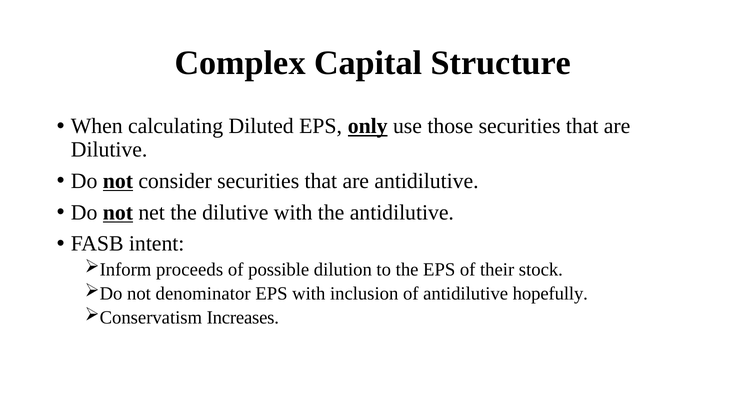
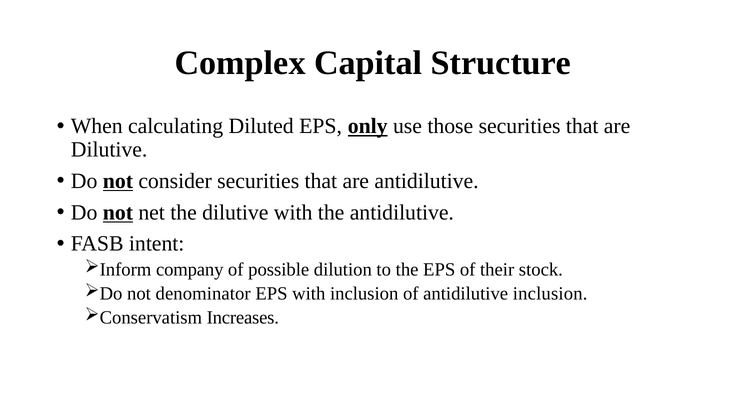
proceeds: proceeds -> company
antidilutive hopefully: hopefully -> inclusion
